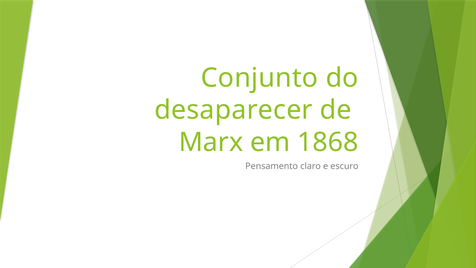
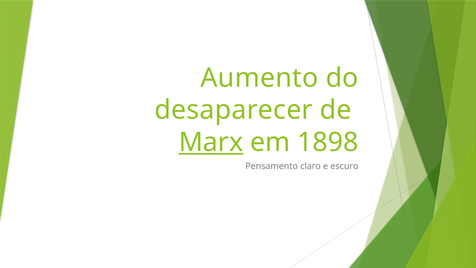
Conjunto: Conjunto -> Aumento
Marx underline: none -> present
1868: 1868 -> 1898
